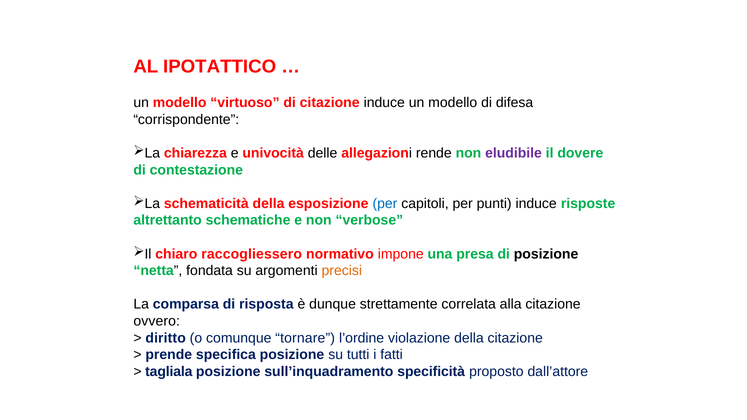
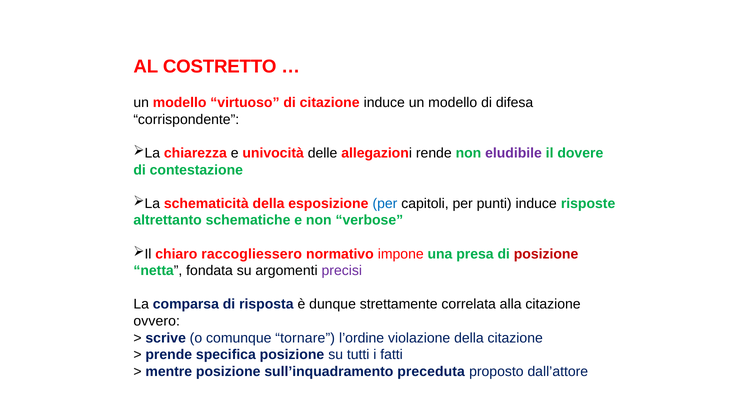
IPOTATTICO: IPOTATTICO -> COSTRETTO
posizione at (546, 254) colour: black -> red
precisi colour: orange -> purple
diritto: diritto -> scrive
tagliala: tagliala -> mentre
specificità: specificità -> preceduta
